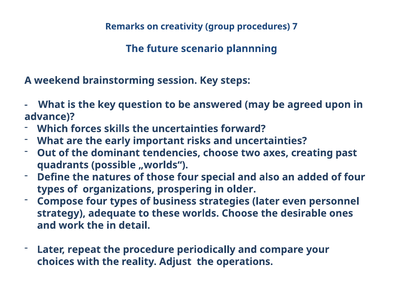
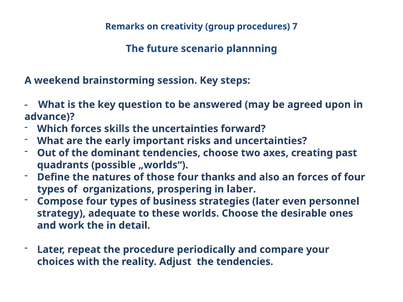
special: special -> thanks
an added: added -> forces
older: older -> laber
the operations: operations -> tendencies
